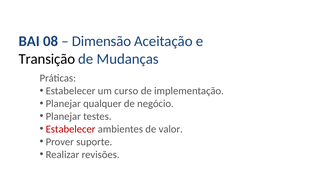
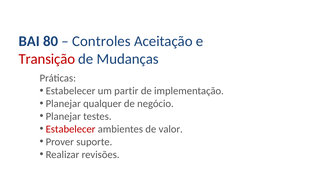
08: 08 -> 80
Dimensão: Dimensão -> Controles
Transição colour: black -> red
curso: curso -> partir
